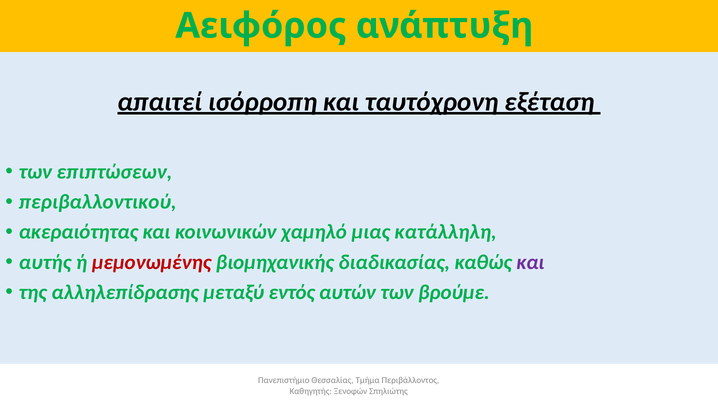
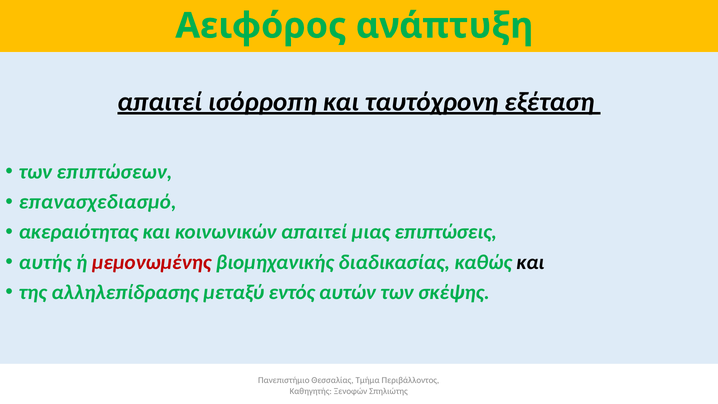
περιβαλλοντικού: περιβαλλοντικού -> επανασχεδιασμό
κοινωνικών χαμηλό: χαμηλό -> απαιτεί
κατάλληλη: κατάλληλη -> επιπτώσεις
και at (530, 262) colour: purple -> black
βρούμε: βρούμε -> σκέψης
